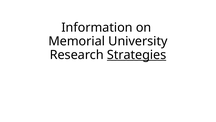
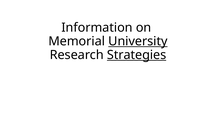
University underline: none -> present
